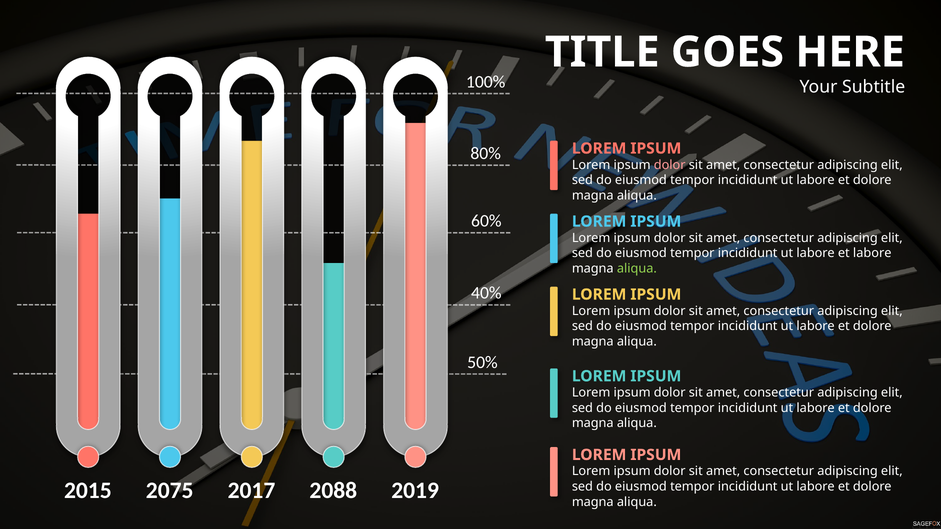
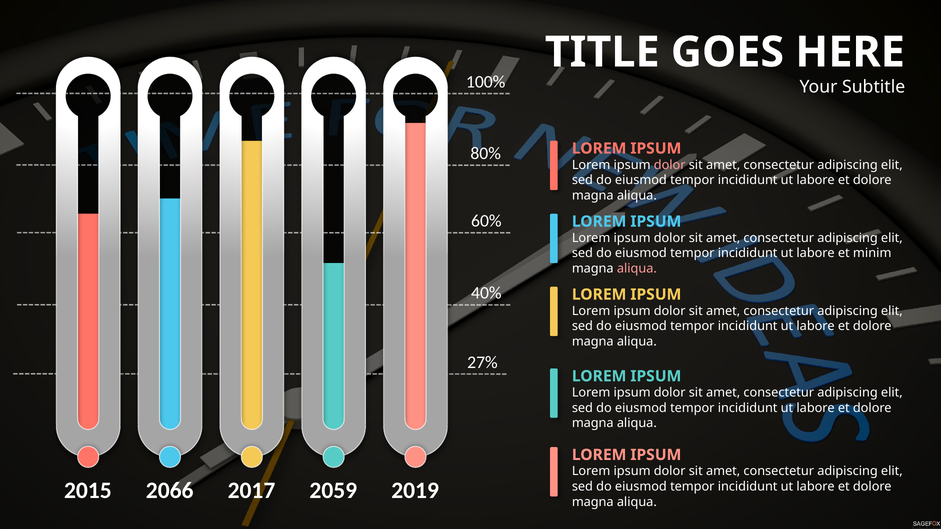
et labore: labore -> minim
aliqua at (637, 269) colour: light green -> pink
50%: 50% -> 27%
2075: 2075 -> 2066
2088: 2088 -> 2059
